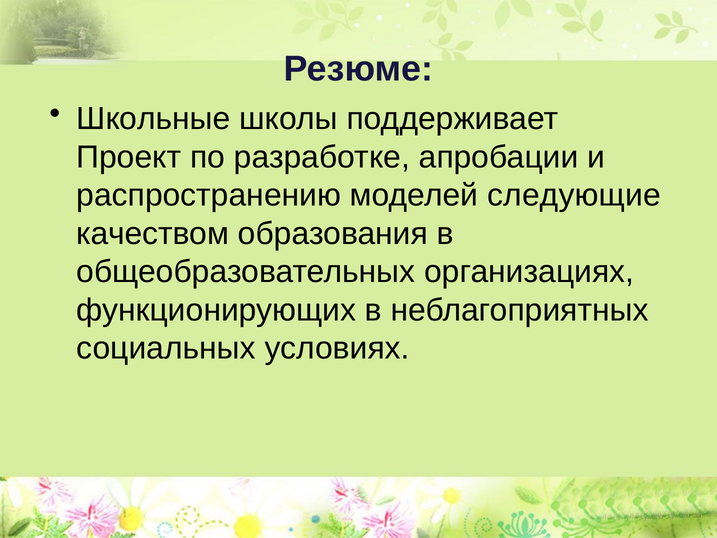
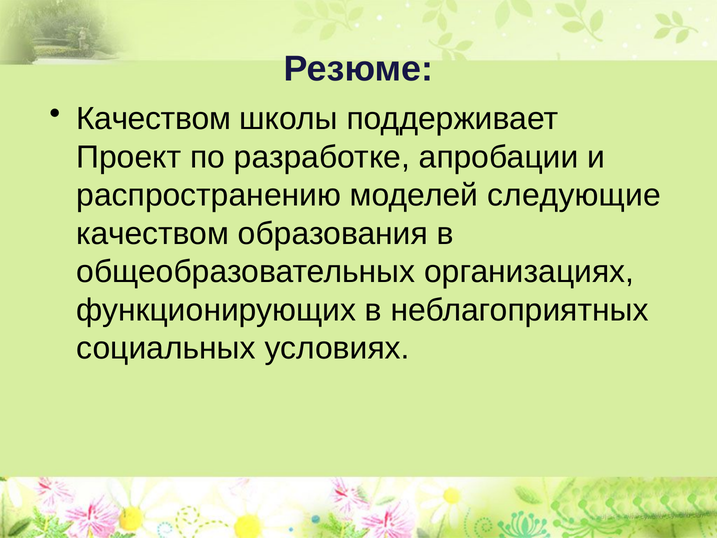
Школьные at (153, 119): Школьные -> Качеством
